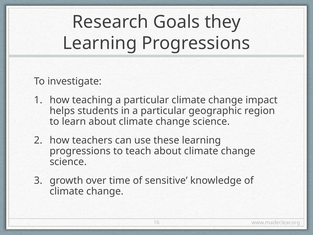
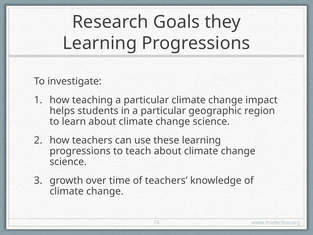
of sensitive: sensitive -> teachers
